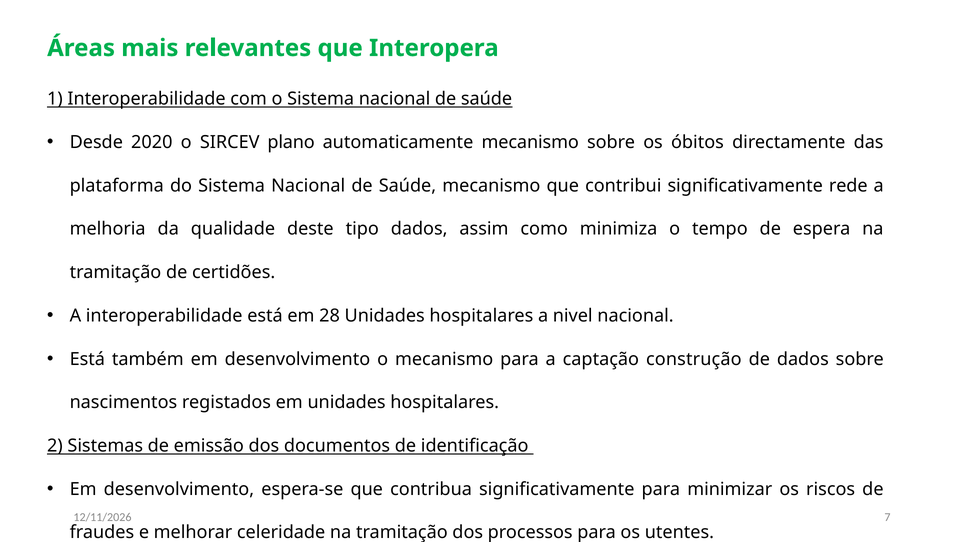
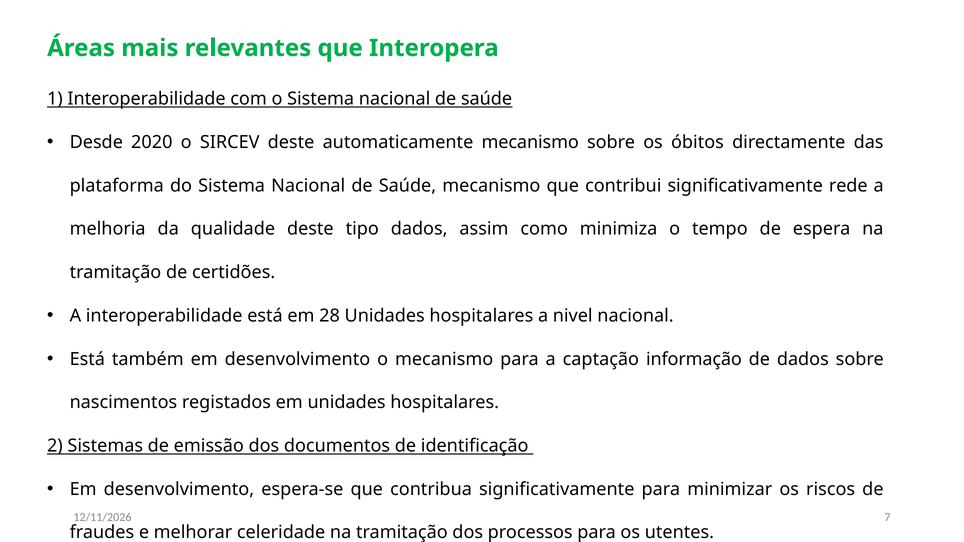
SIRCEV plano: plano -> deste
construção: construção -> informação
